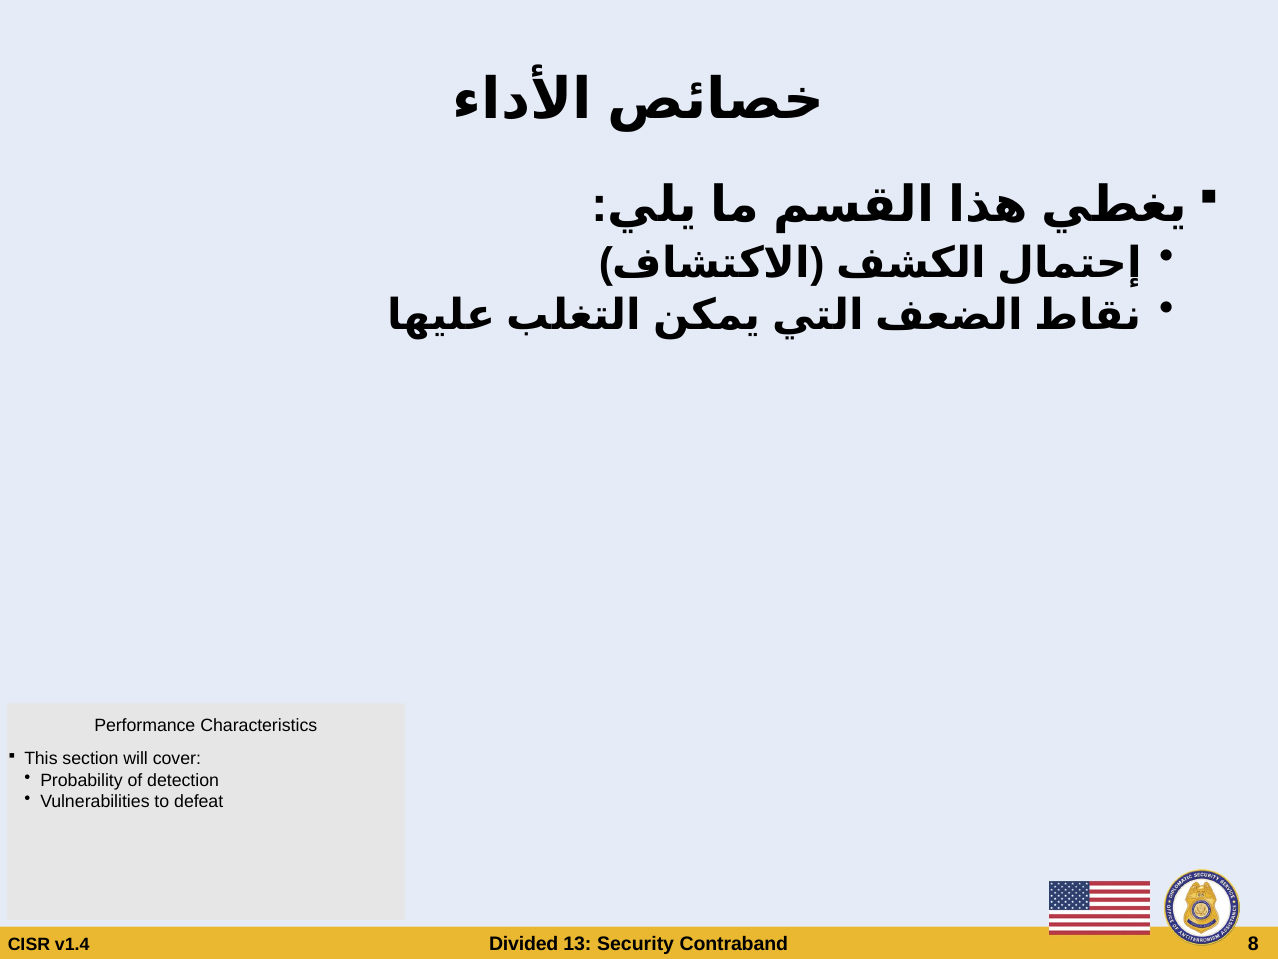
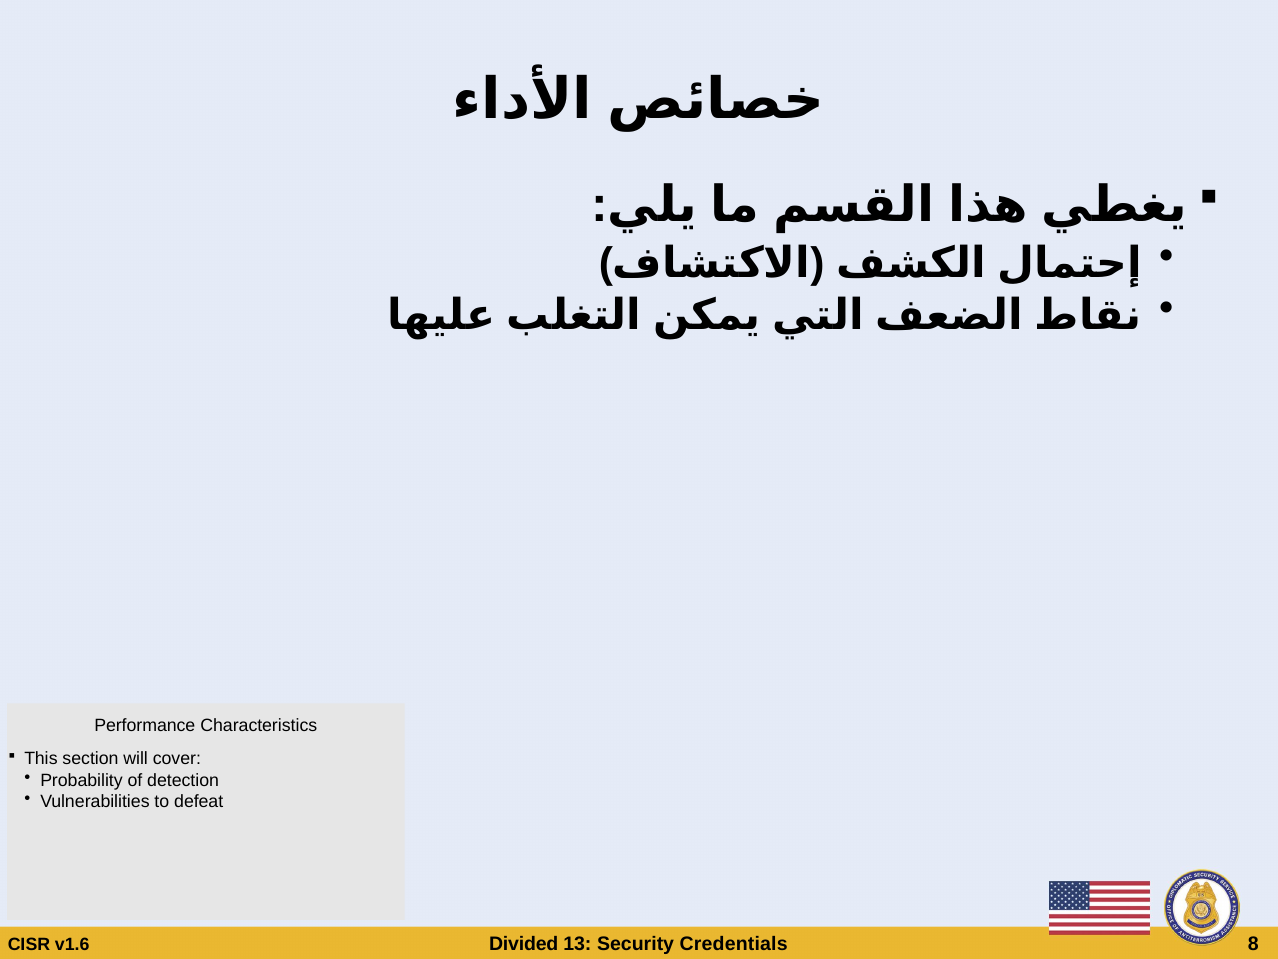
Contraband: Contraband -> Credentials
v1.4: v1.4 -> v1.6
